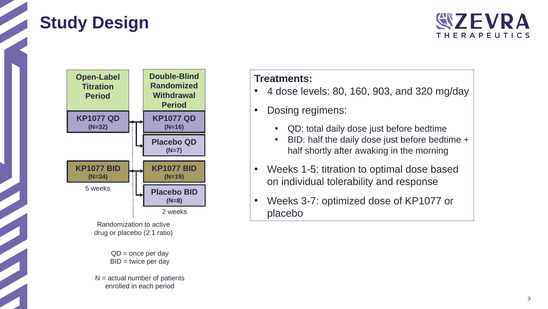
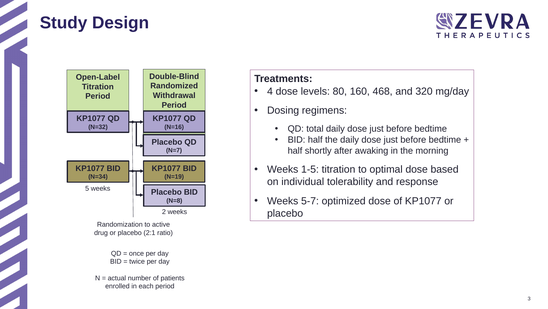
903: 903 -> 468
3-7: 3-7 -> 5-7
